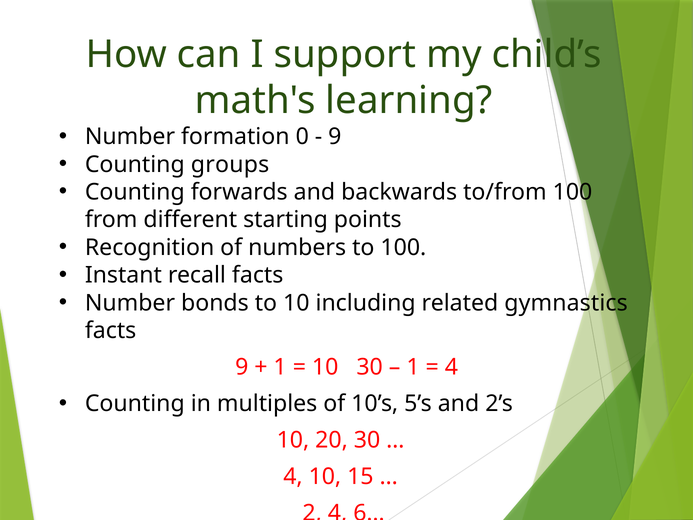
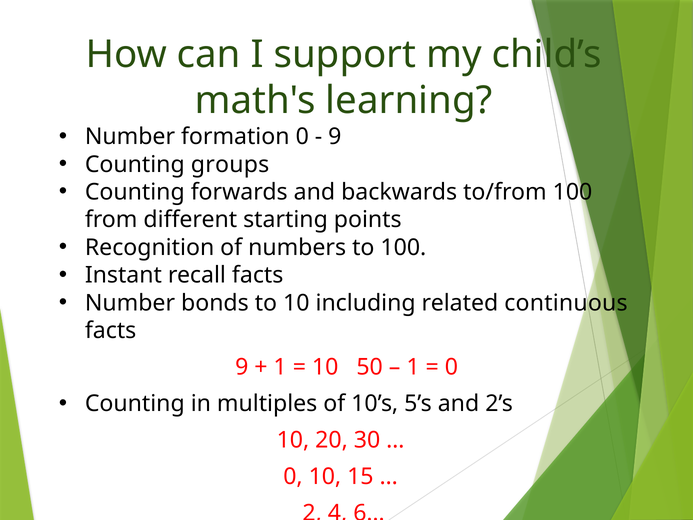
gymnastics: gymnastics -> continuous
10 30: 30 -> 50
4 at (451, 367): 4 -> 0
4 at (293, 477): 4 -> 0
